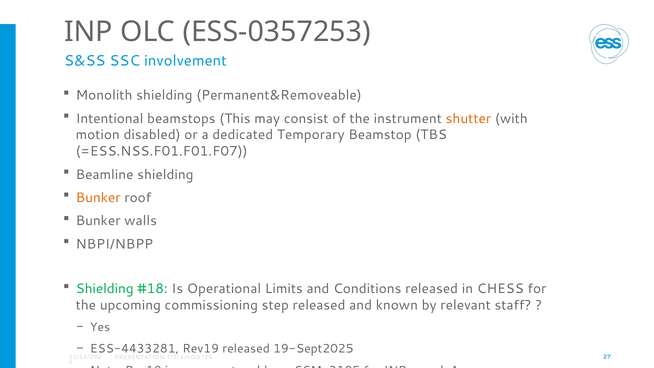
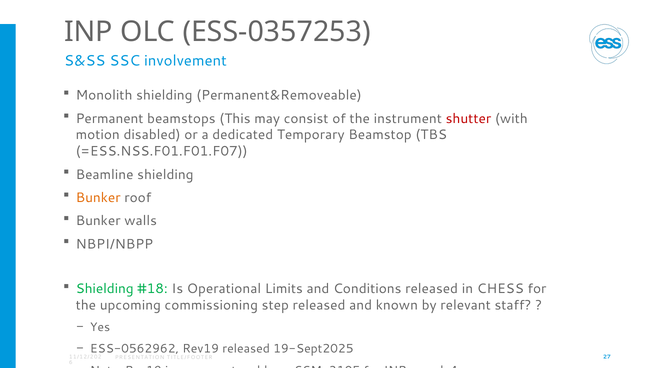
Intentional: Intentional -> Permanent
shutter colour: orange -> red
ESS-4433281: ESS-4433281 -> ESS-0562962
